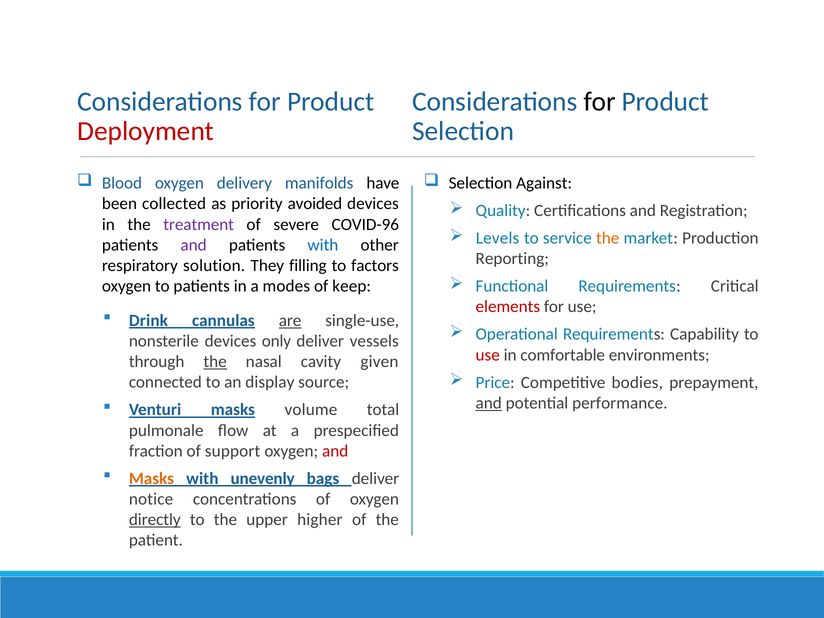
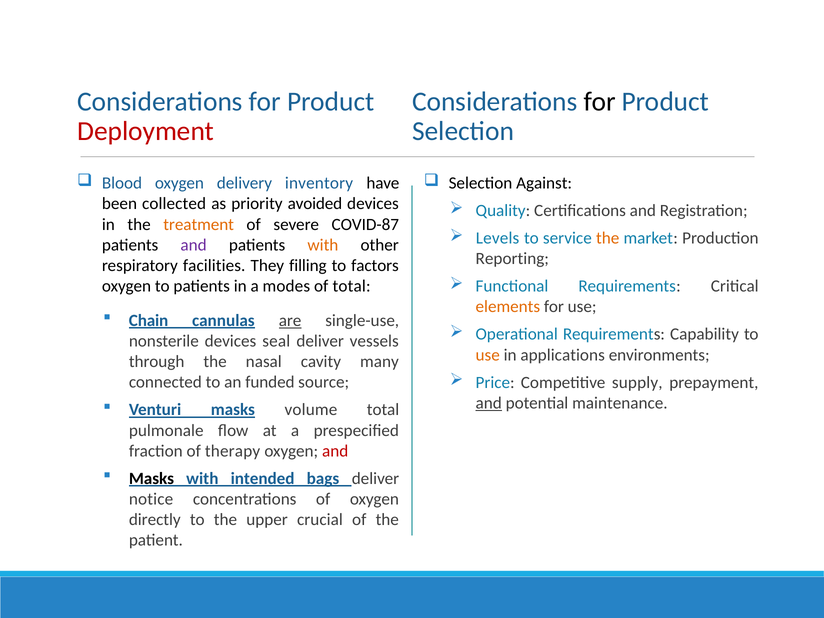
manifolds: manifolds -> inventory
treatment colour: purple -> orange
COVID-96: COVID-96 -> COVID-87
with at (323, 245) colour: blue -> orange
solution: solution -> facilities
of keep: keep -> total
elements colour: red -> orange
Drink: Drink -> Chain
only: only -> seal
use at (488, 355) colour: red -> orange
comfortable: comfortable -> applications
the at (215, 362) underline: present -> none
given: given -> many
bodies: bodies -> supply
display: display -> funded
performance: performance -> maintenance
support: support -> therapy
Masks at (151, 478) colour: orange -> black
unevenly: unevenly -> intended
directly underline: present -> none
higher: higher -> crucial
